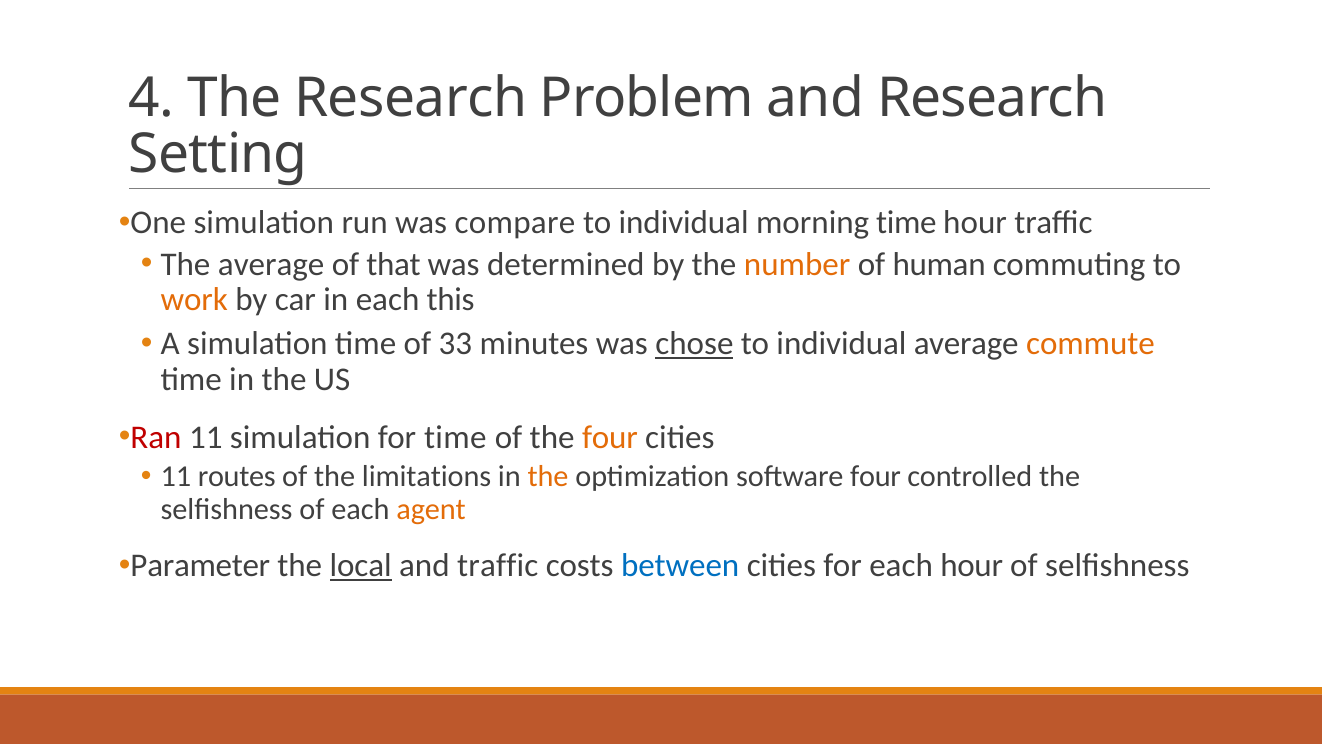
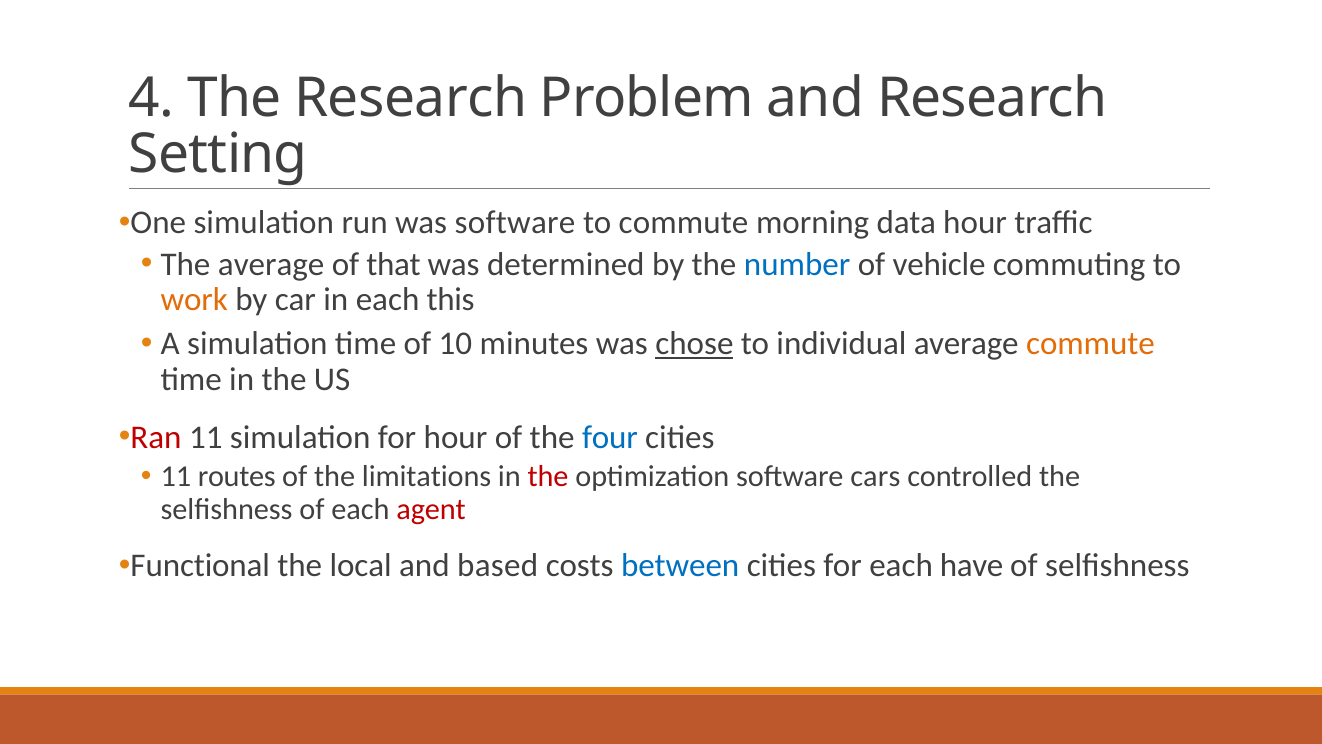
was compare: compare -> software
individual at (684, 223): individual -> commute
morning time: time -> data
number colour: orange -> blue
human: human -> vehicle
33: 33 -> 10
for time: time -> hour
four at (610, 437) colour: orange -> blue
the at (548, 477) colour: orange -> red
software four: four -> cars
agent colour: orange -> red
Parameter: Parameter -> Functional
local underline: present -> none
and traffic: traffic -> based
each hour: hour -> have
